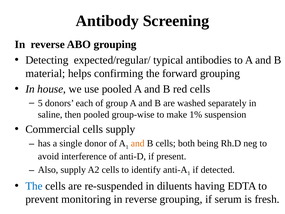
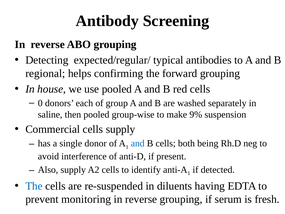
material: material -> regional
5: 5 -> 0
1%: 1% -> 9%
and at (138, 143) colour: orange -> blue
